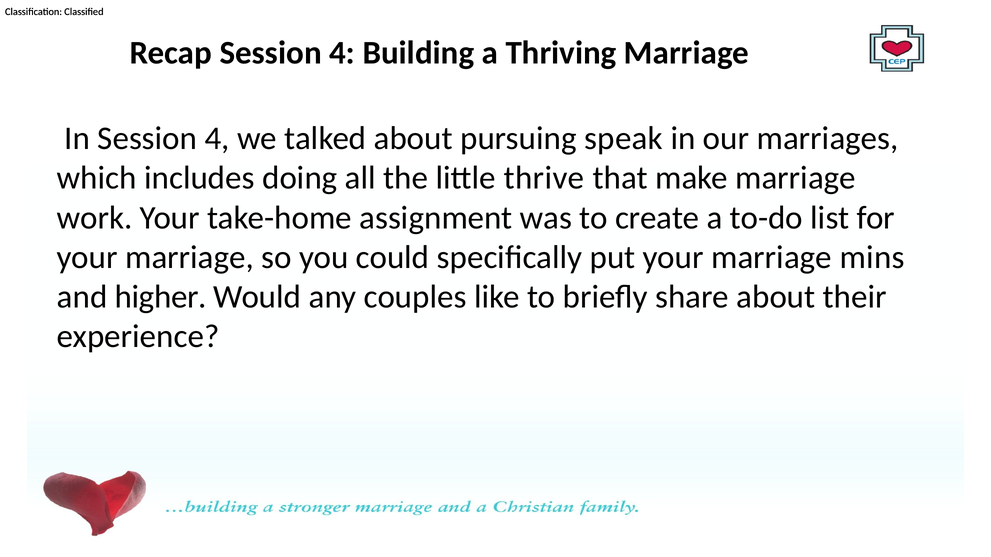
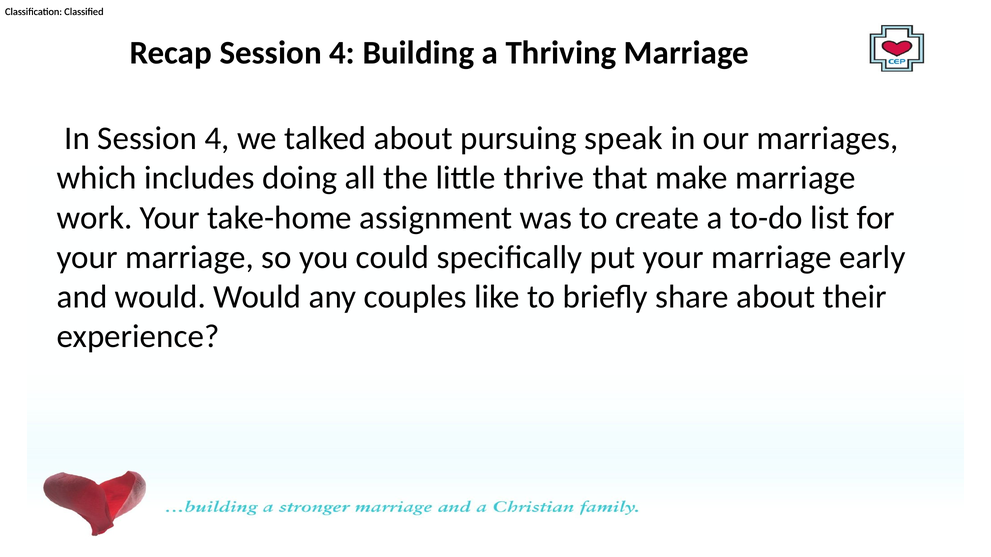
mins: mins -> early
and higher: higher -> would
